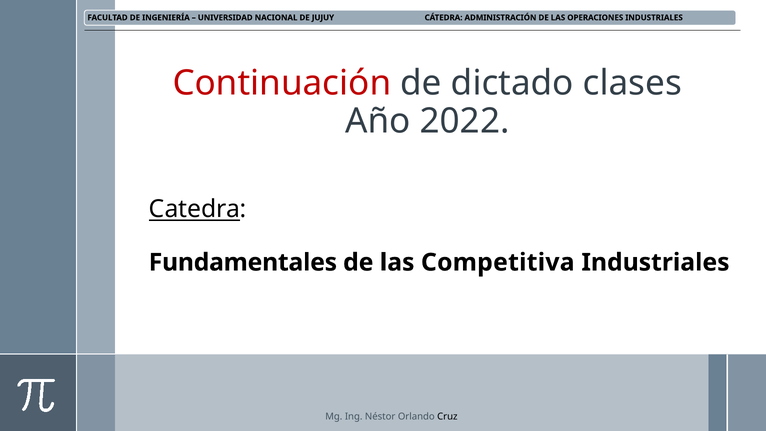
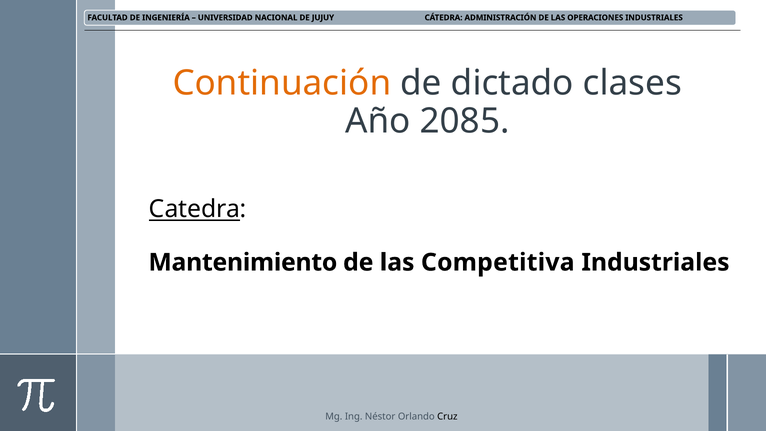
Continuación colour: red -> orange
2022: 2022 -> 2085
Fundamentales: Fundamentales -> Mantenimiento
